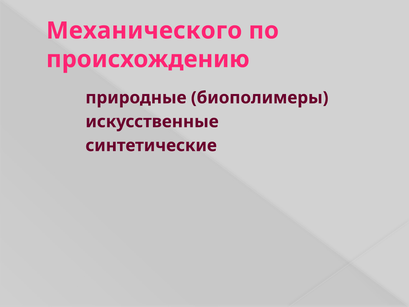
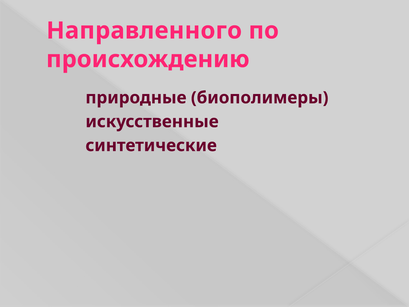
Механического: Механического -> Направленного
